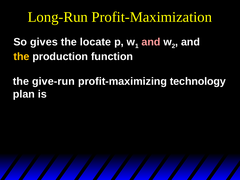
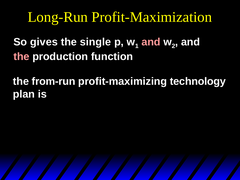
locate: locate -> single
the at (21, 57) colour: yellow -> pink
give-run: give-run -> from-run
